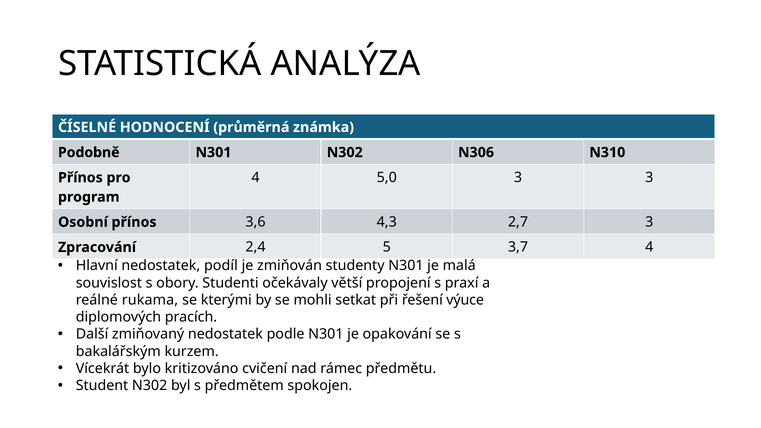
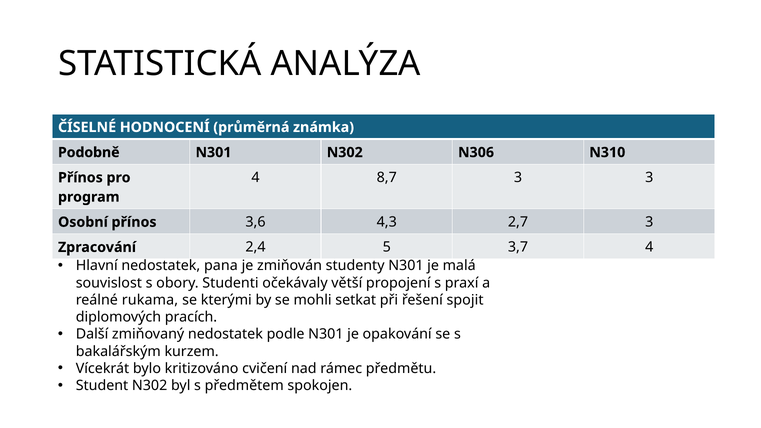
5,0: 5,0 -> 8,7
podíl: podíl -> pana
výuce: výuce -> spojit
